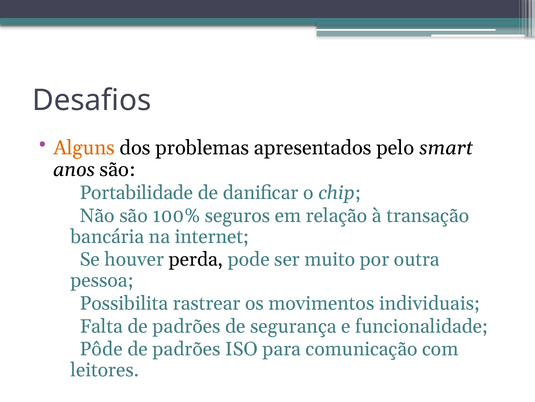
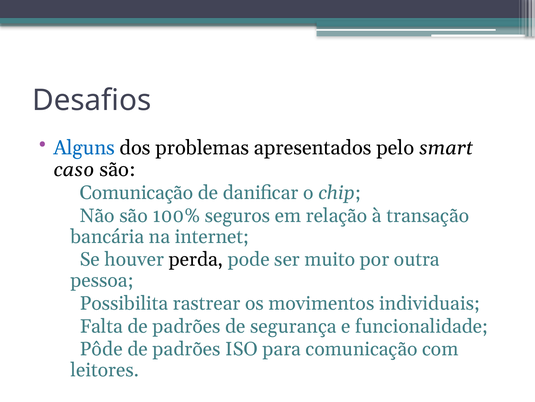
Alguns colour: orange -> blue
anos: anos -> caso
Portabilidade at (136, 193): Portabilidade -> Comunicação
